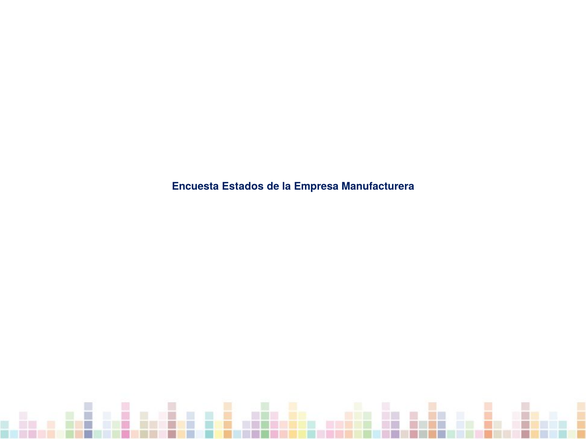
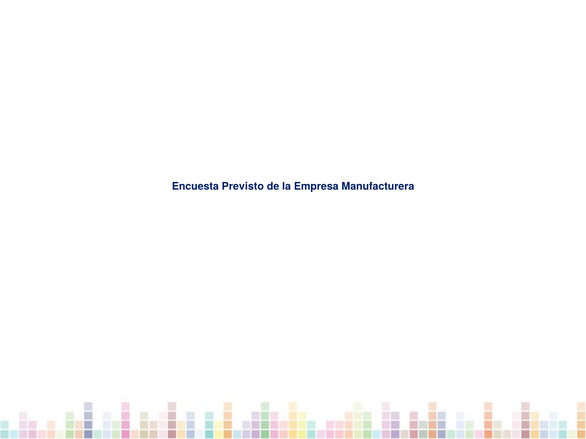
Estados: Estados -> Previsto
